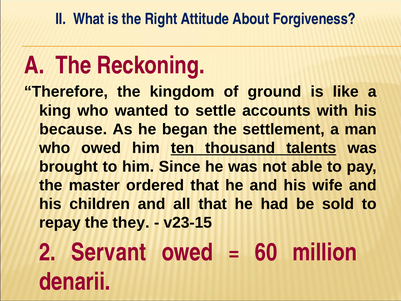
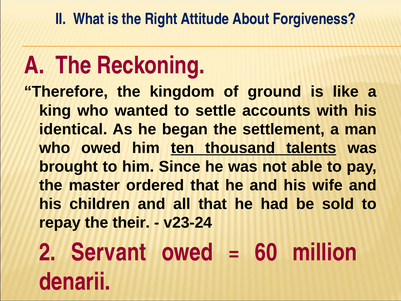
because: because -> identical
they: they -> their
v23-15: v23-15 -> v23-24
